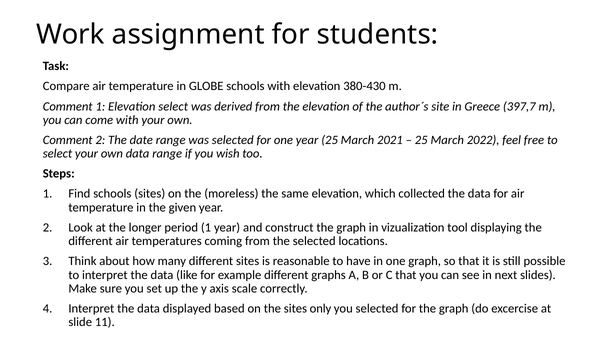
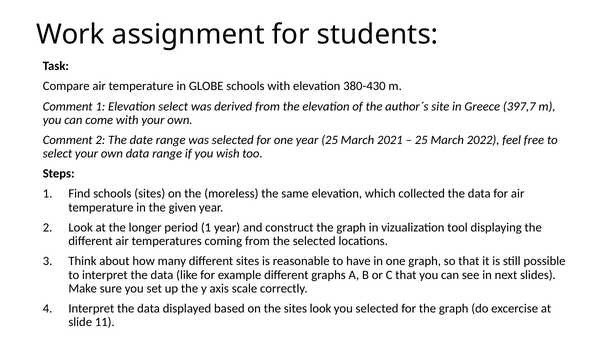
sites only: only -> look
